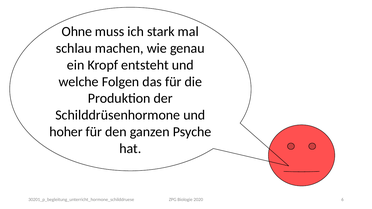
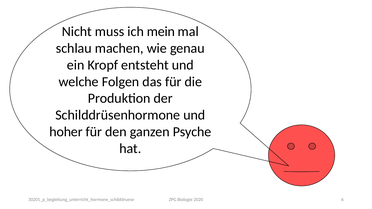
Ohne: Ohne -> Nicht
stark: stark -> mein
